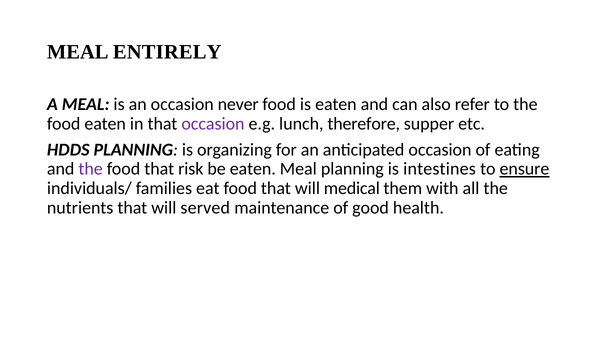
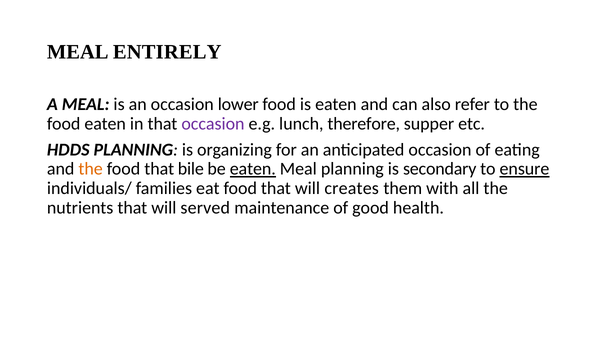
never: never -> lower
the at (91, 169) colour: purple -> orange
risk: risk -> bile
eaten at (253, 169) underline: none -> present
intestines: intestines -> secondary
medical: medical -> creates
